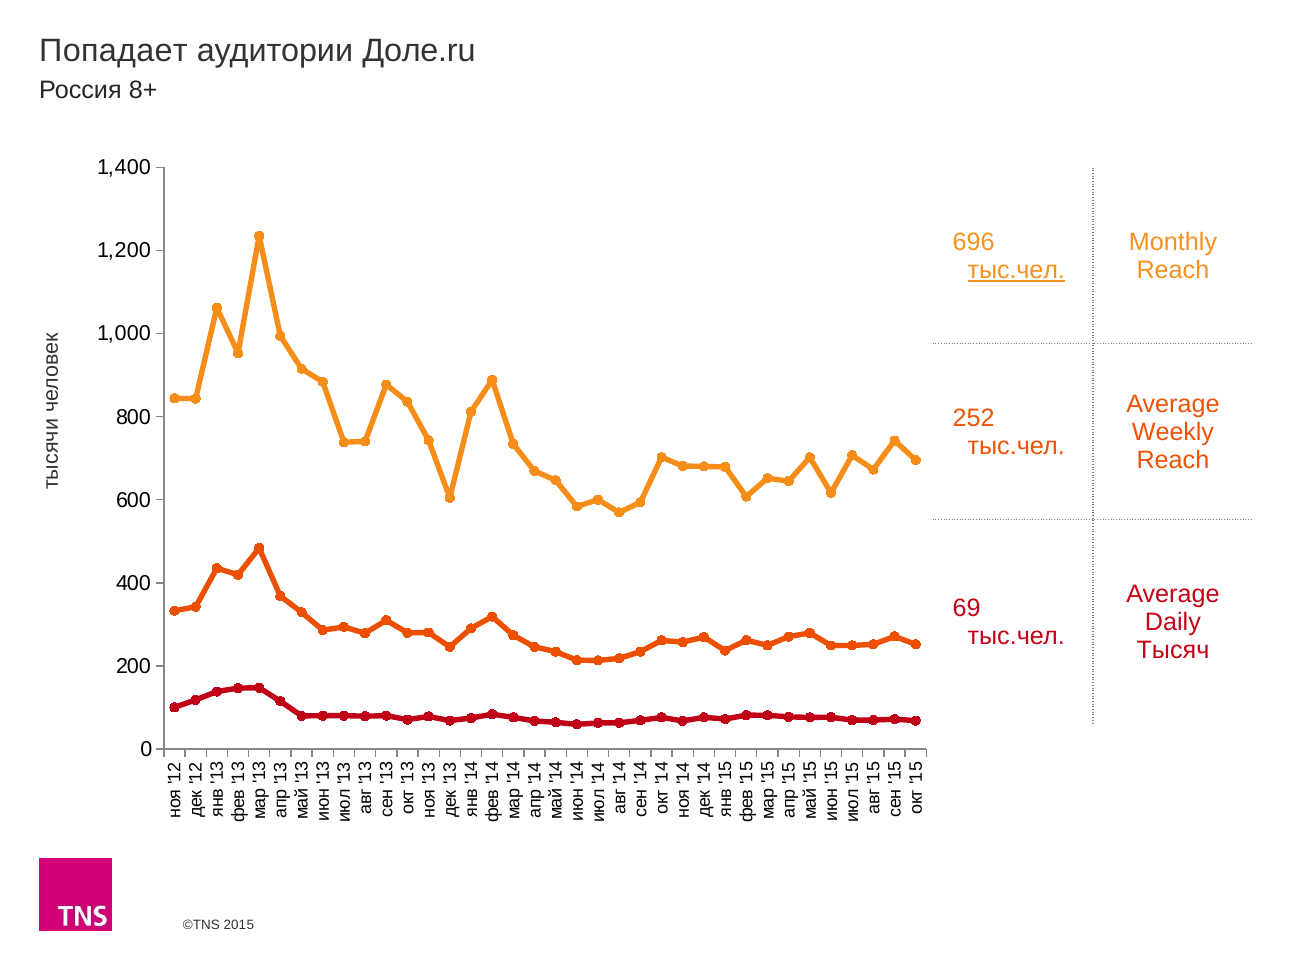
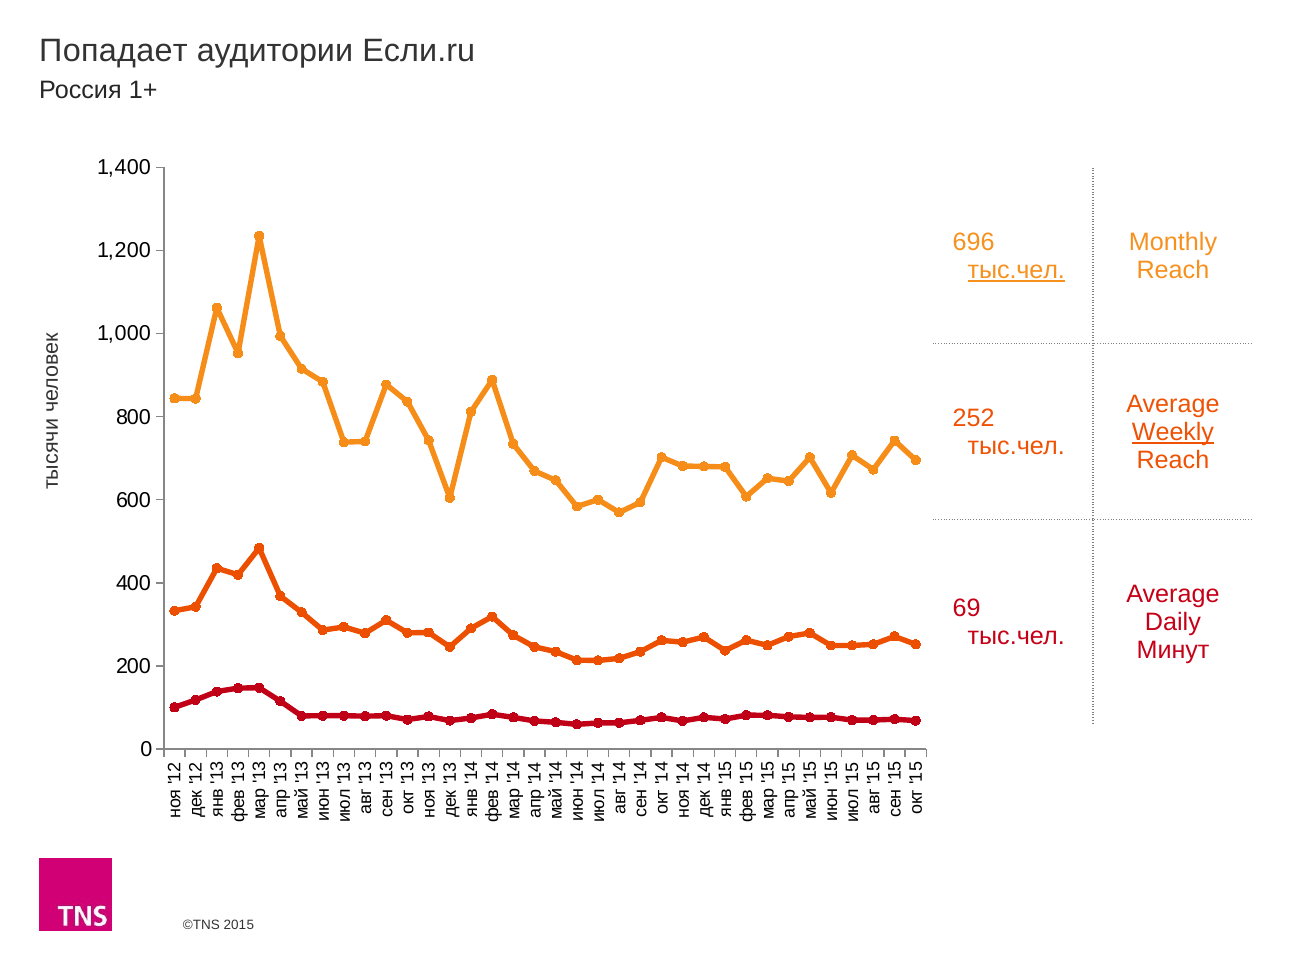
Доле.ru: Доле.ru -> Если.ru
8+: 8+ -> 1+
Weekly underline: none -> present
Тысяч: Тысяч -> Минут
